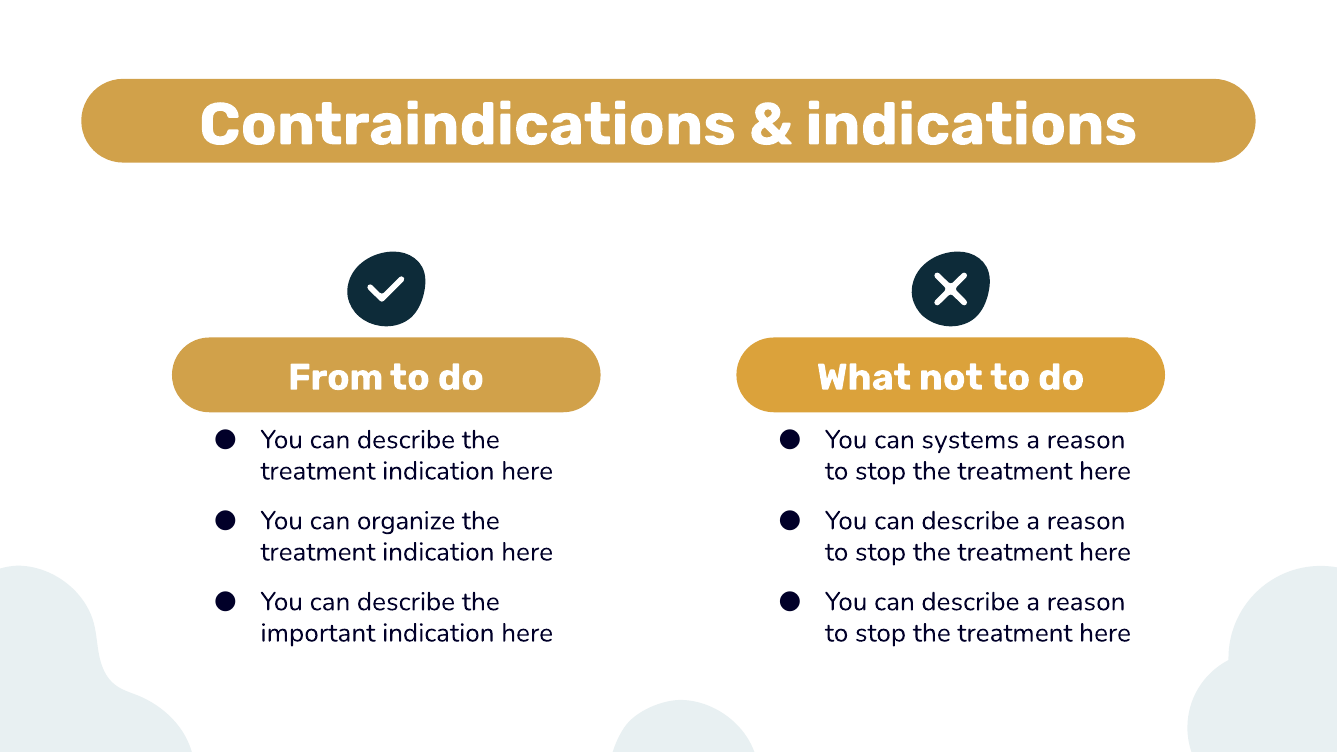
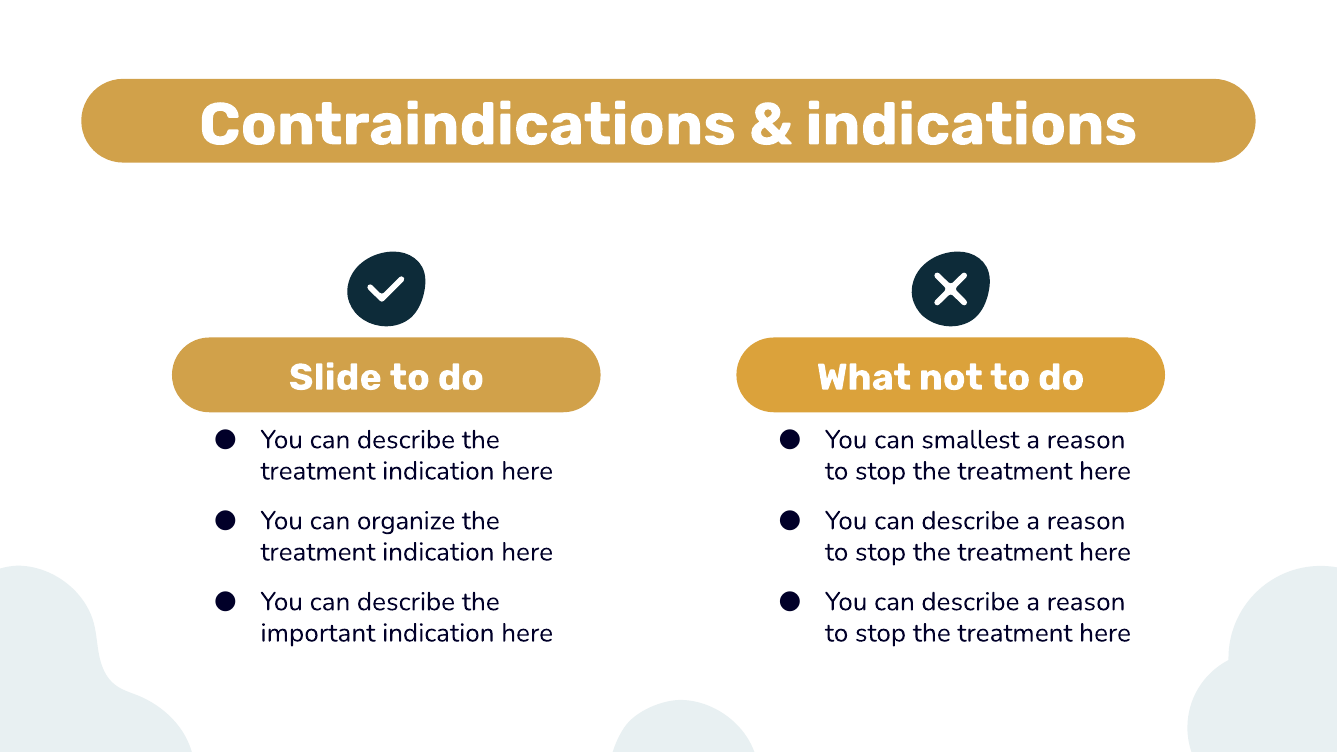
From: From -> Slide
systems: systems -> smallest
